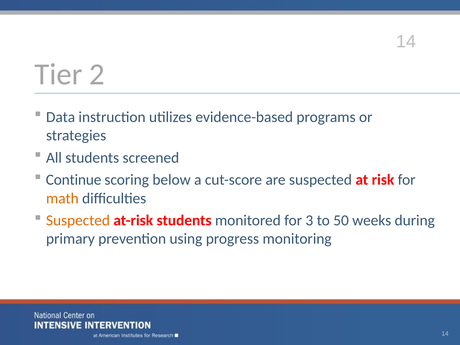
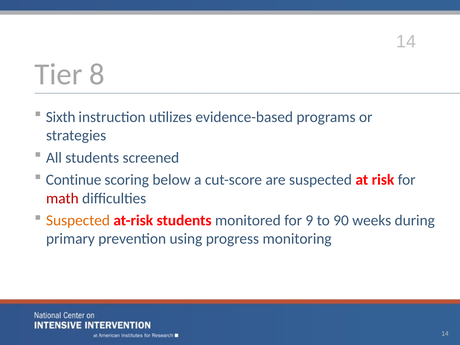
2: 2 -> 8
Data: Data -> Sixth
math colour: orange -> red
3: 3 -> 9
50: 50 -> 90
